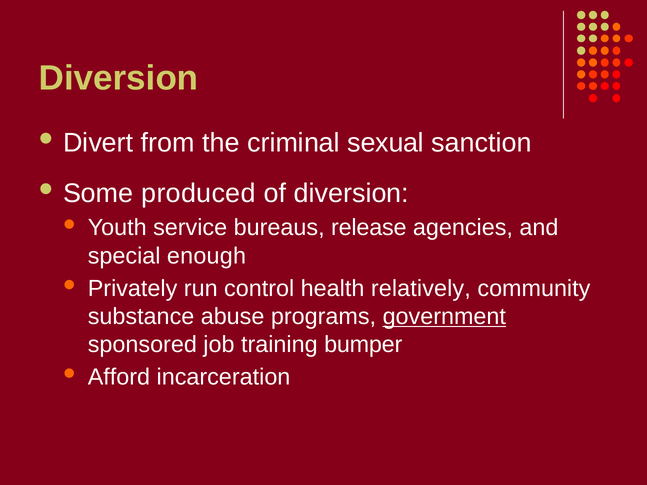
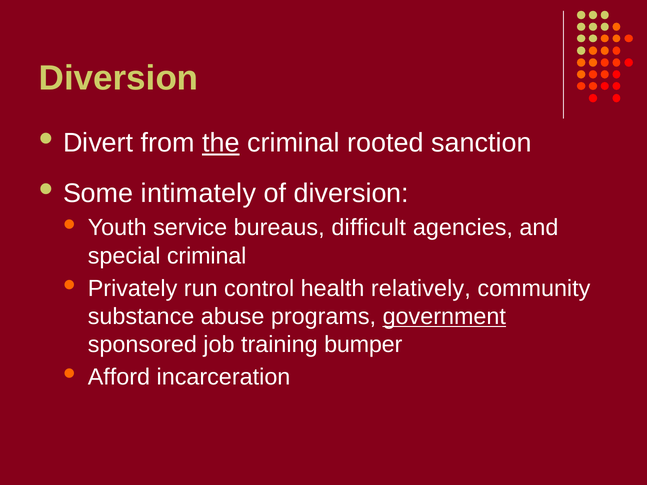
the underline: none -> present
sexual: sexual -> rooted
produced: produced -> intimately
release: release -> difficult
special enough: enough -> criminal
